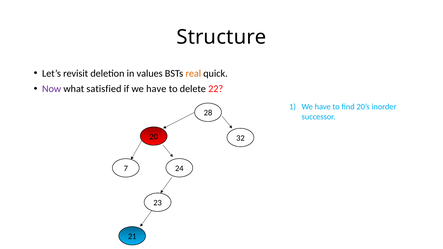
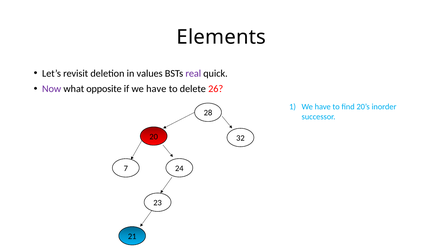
Structure: Structure -> Elements
real colour: orange -> purple
satisfied: satisfied -> opposite
22: 22 -> 26
